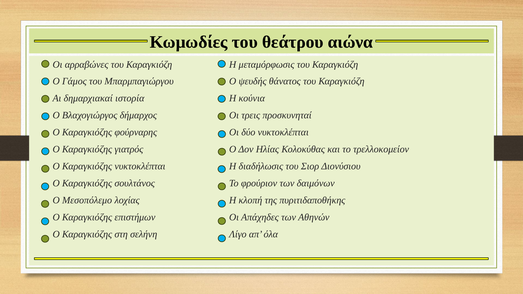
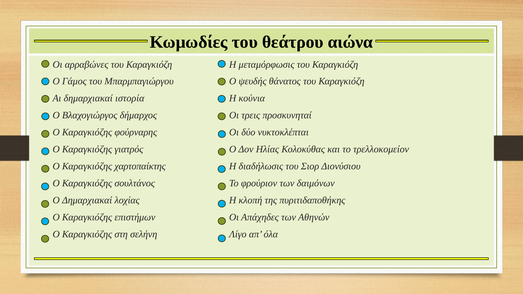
Καραγκιόζης νυκτοκλέπται: νυκτοκλέπται -> χαρτοπαίκτης
Ο Μεσοπόλεμο: Μεσοπόλεμο -> Δημαρχιακαί
